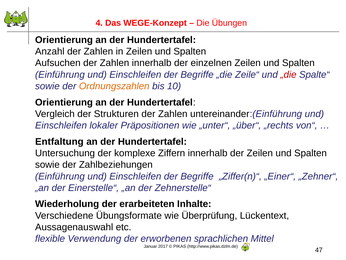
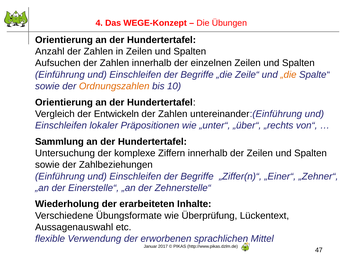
„die at (288, 74) colour: red -> orange
Strukturen: Strukturen -> Entwickeln
Entfaltung: Entfaltung -> Sammlung
